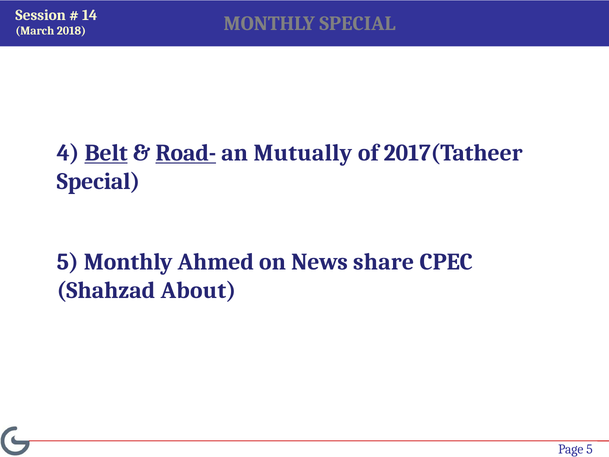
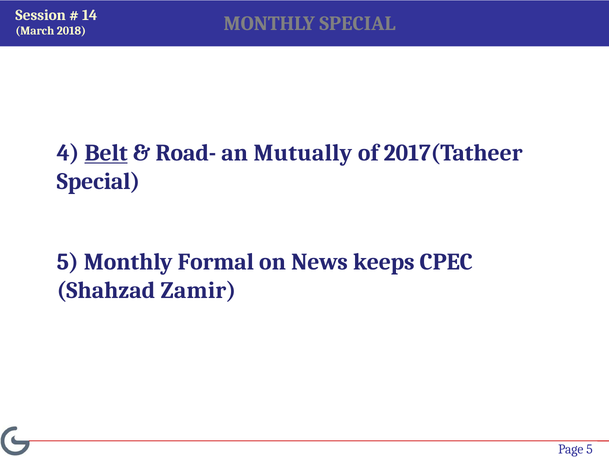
Road- underline: present -> none
Ahmed: Ahmed -> Formal
share: share -> keeps
About: About -> Zamir
